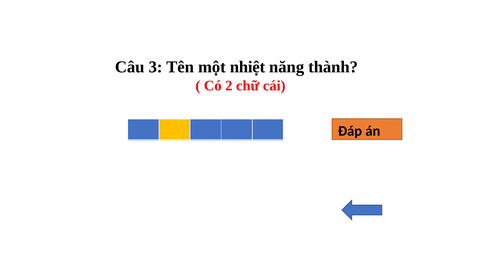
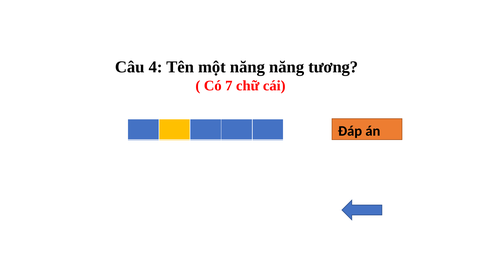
3: 3 -> 4
một nhiệt: nhiệt -> năng
thành: thành -> tương
2: 2 -> 7
